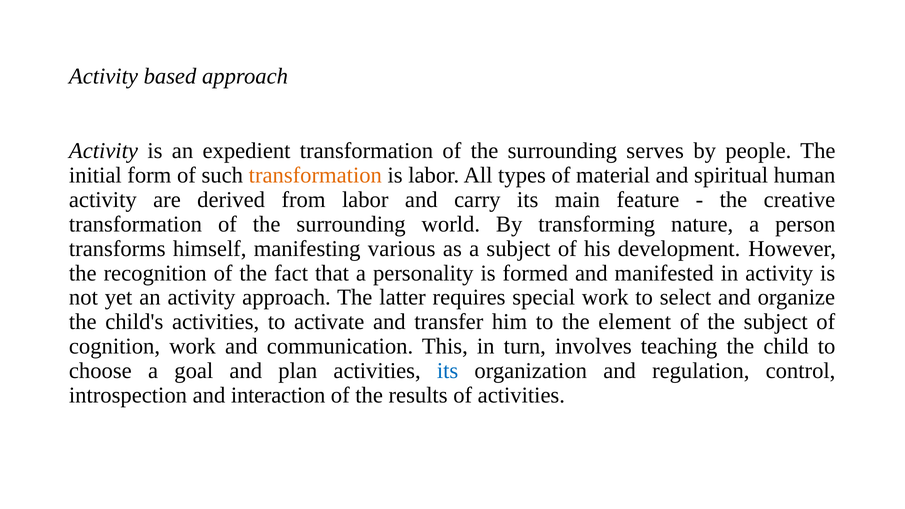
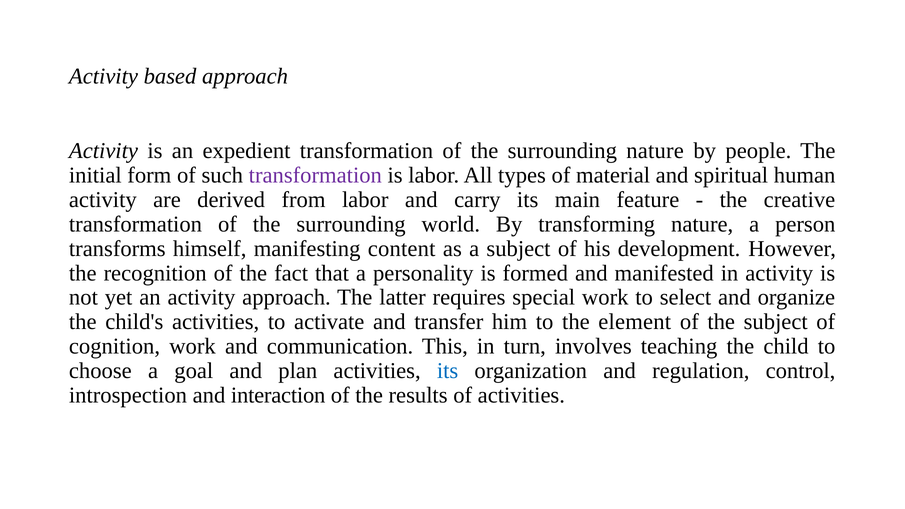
surrounding serves: serves -> nature
transformation at (315, 175) colour: orange -> purple
various: various -> content
